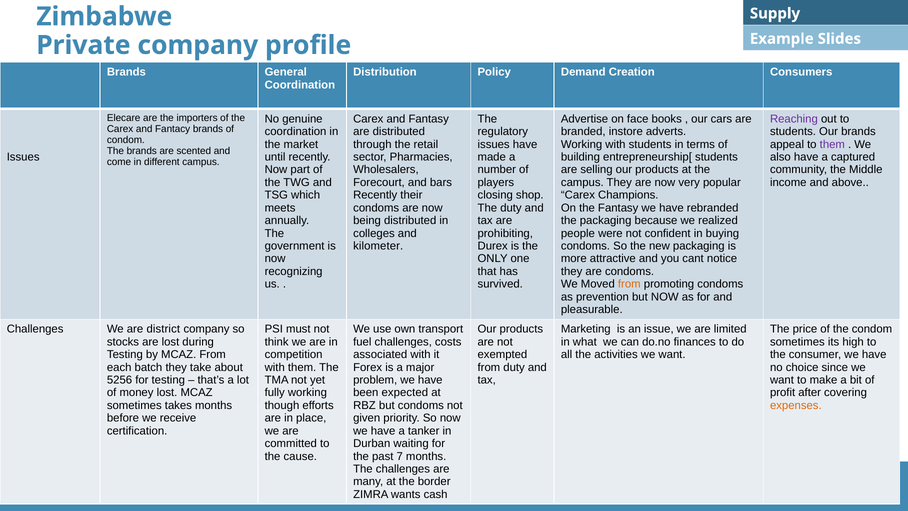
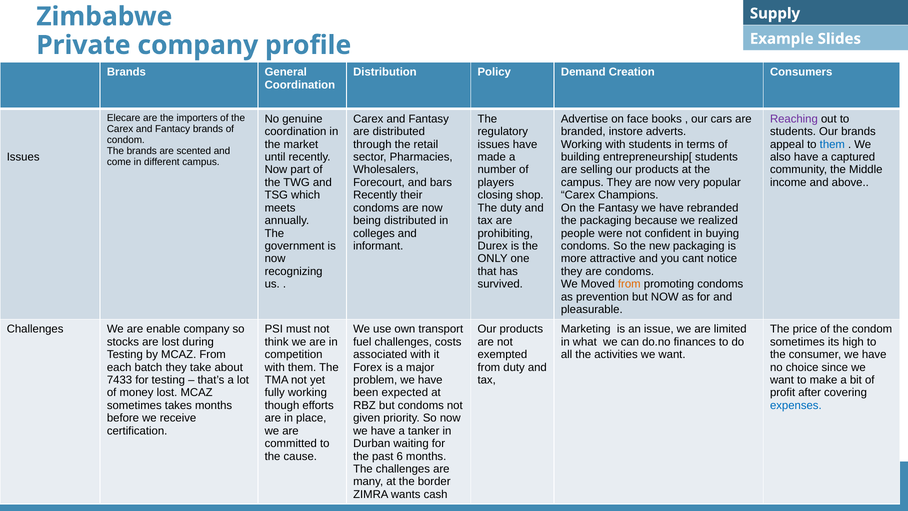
them at (832, 144) colour: purple -> blue
kilometer: kilometer -> informant
district: district -> enable
5256: 5256 -> 7433
expenses colour: orange -> blue
7: 7 -> 6
